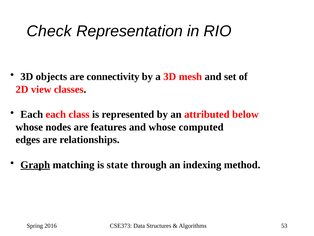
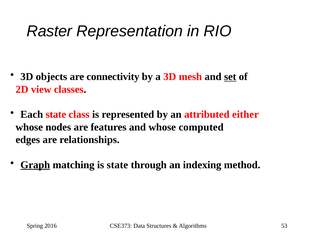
Check: Check -> Raster
set underline: none -> present
Each each: each -> state
below: below -> either
